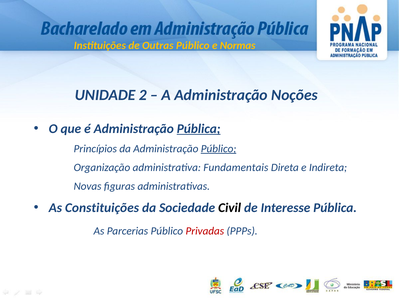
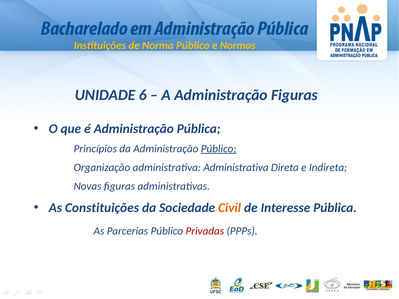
Outras: Outras -> Norma
2: 2 -> 6
Administração Noções: Noções -> Figuras
Pública at (199, 129) underline: present -> none
administrativa Fundamentais: Fundamentais -> Administrativa
Civil colour: black -> orange
